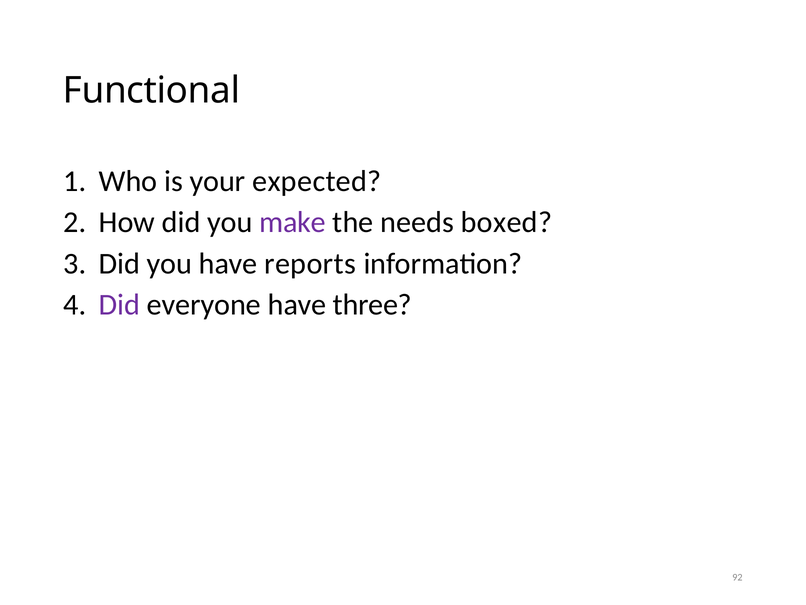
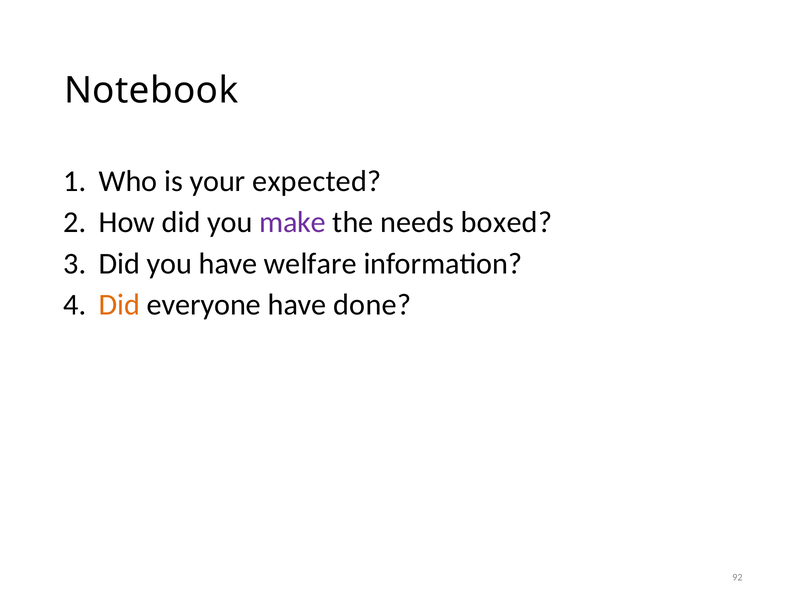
Functional: Functional -> Notebook
reports: reports -> welfare
Did at (119, 304) colour: purple -> orange
three: three -> done
